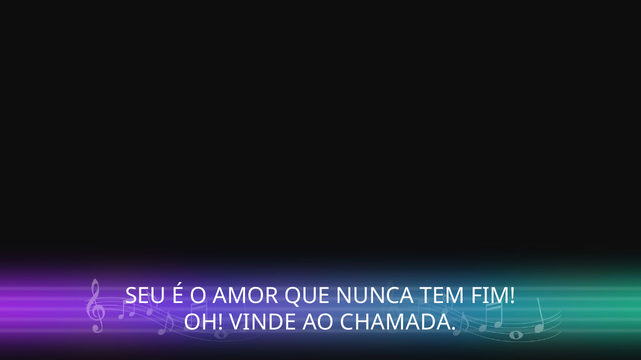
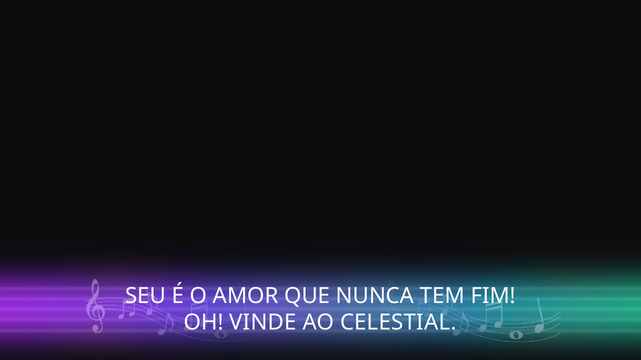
CHAMADA: CHAMADA -> CELESTIAL
